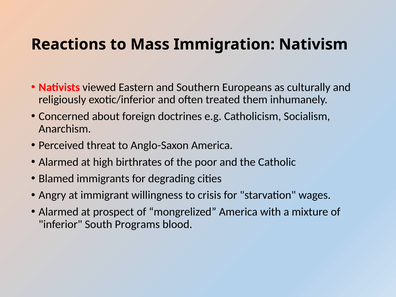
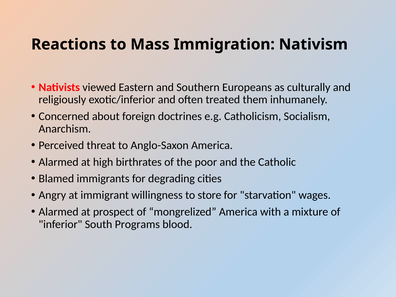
crisis: crisis -> store
